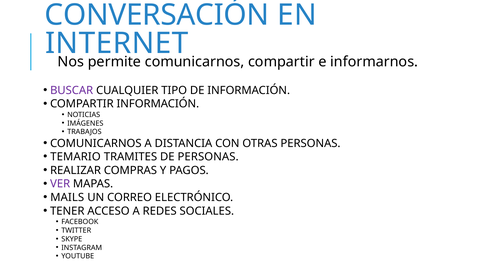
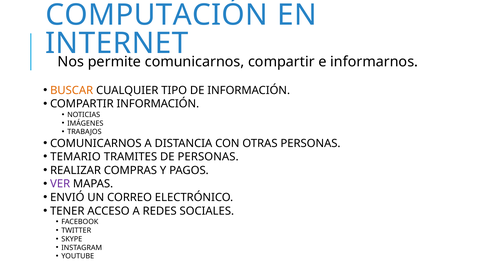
CONVERSACIÓN: CONVERSACIÓN -> COMPUTACIÓN
BUSCAR colour: purple -> orange
MAILS: MAILS -> ENVIÓ
